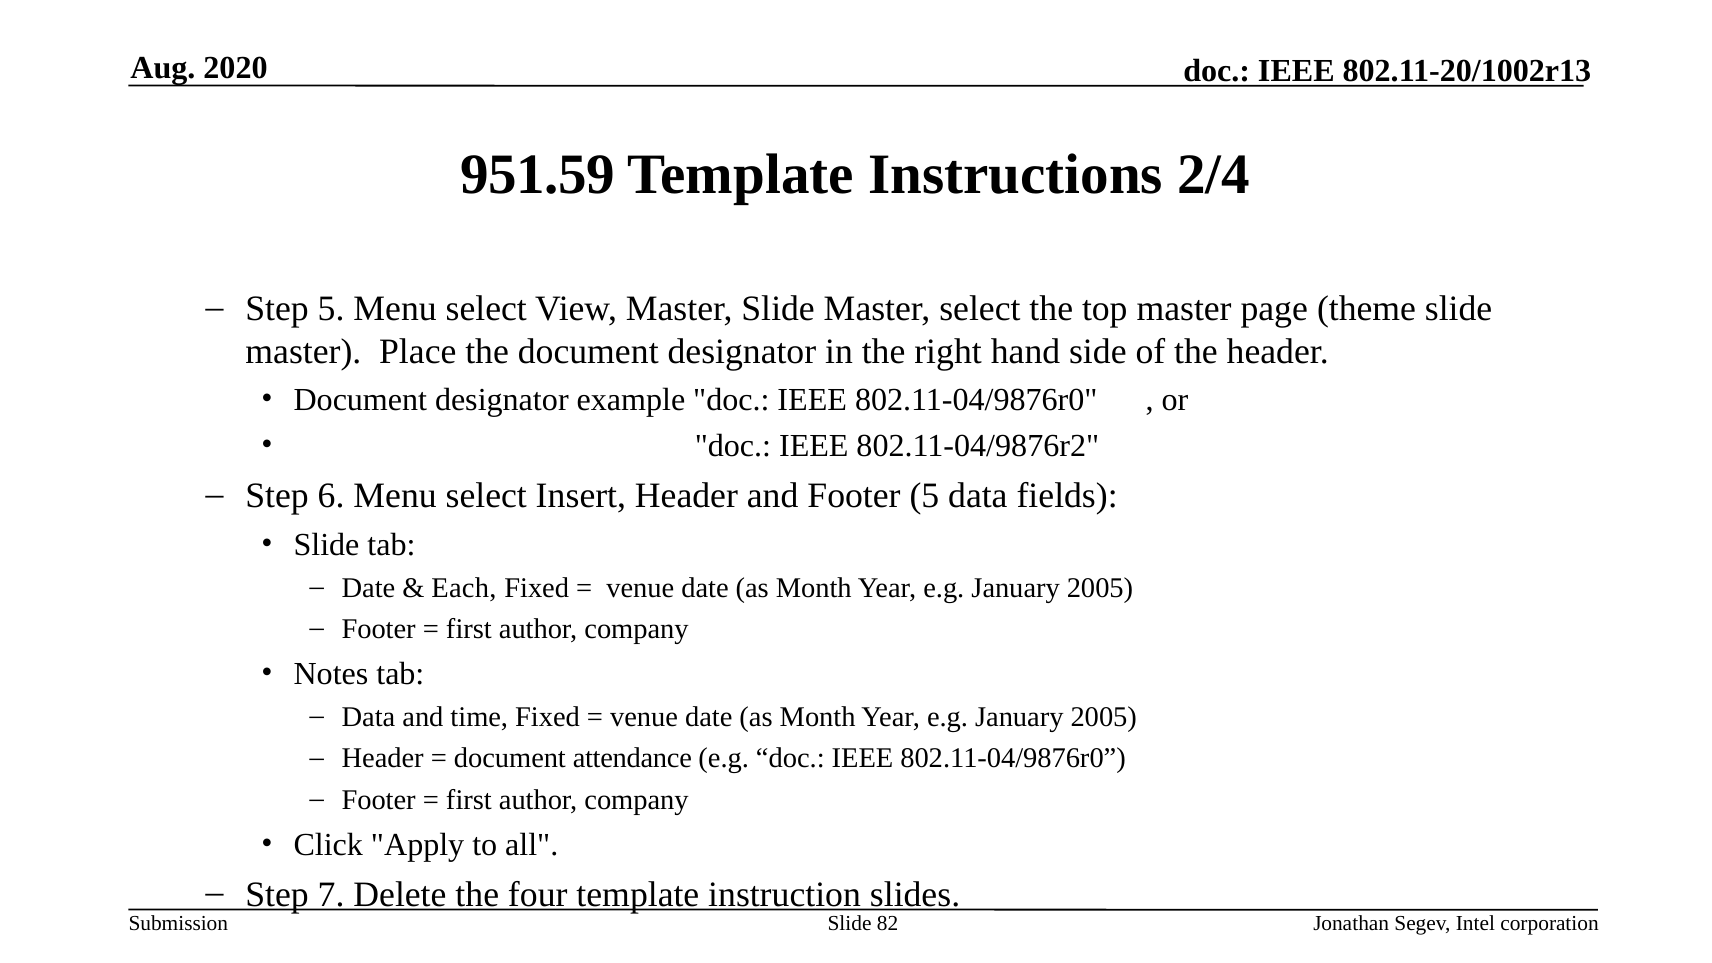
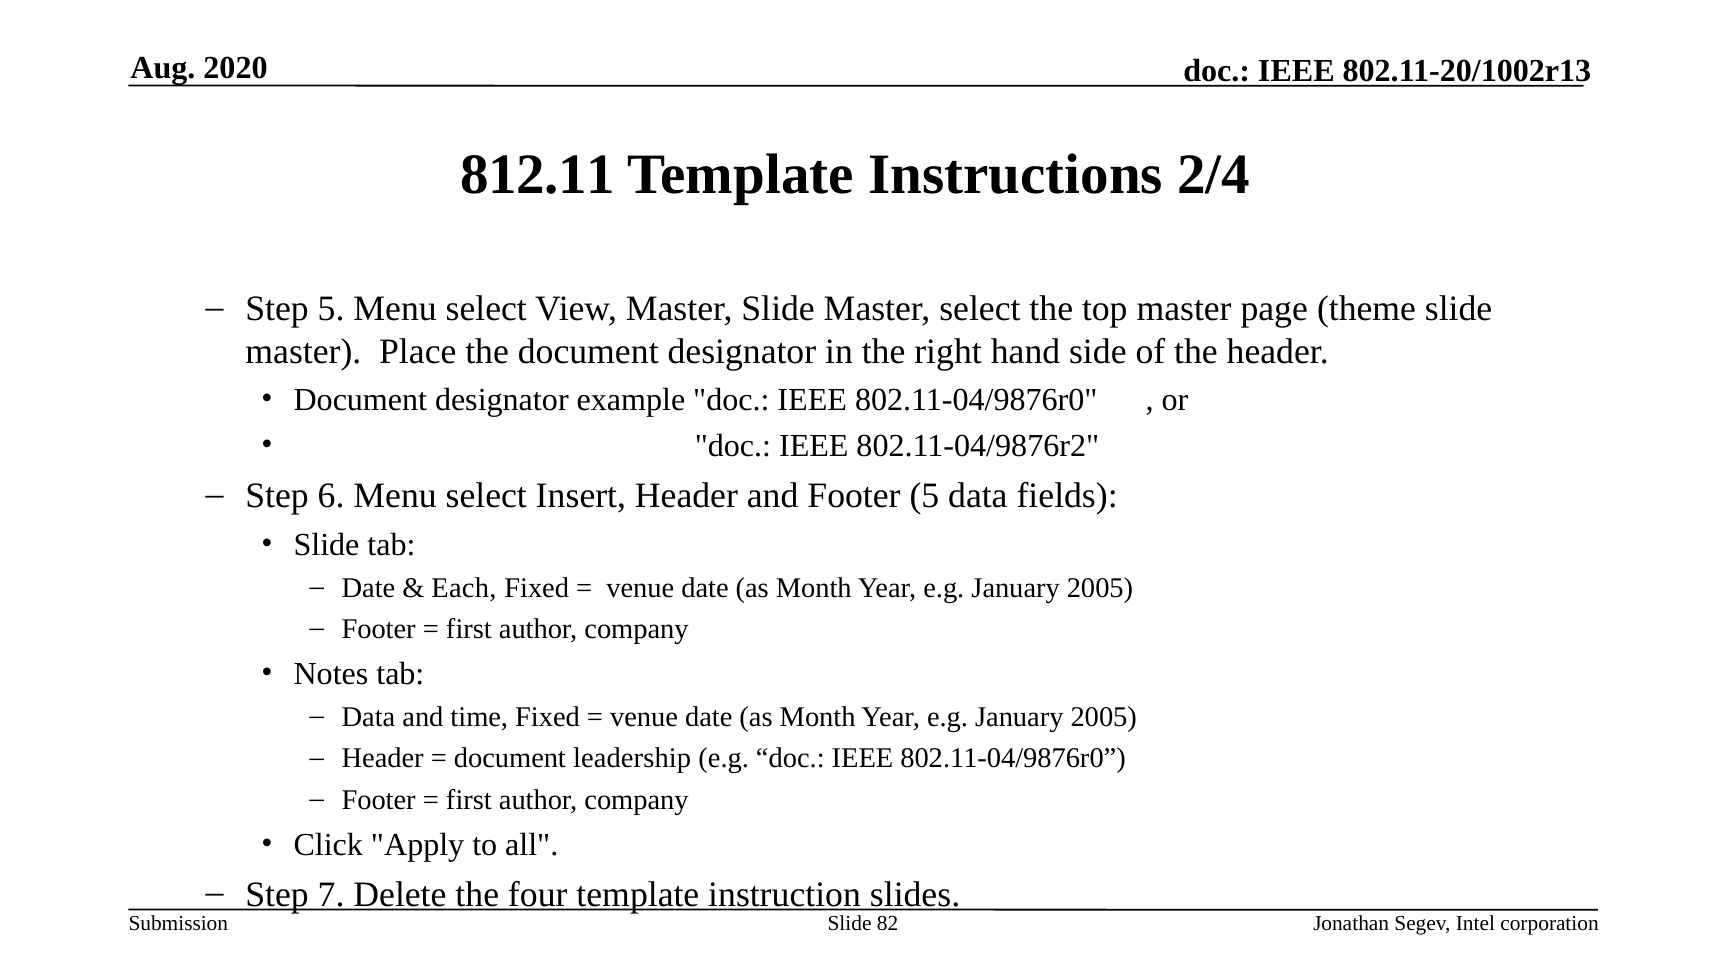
951.59: 951.59 -> 812.11
attendance: attendance -> leadership
